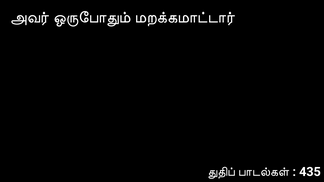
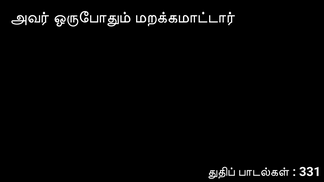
435: 435 -> 331
